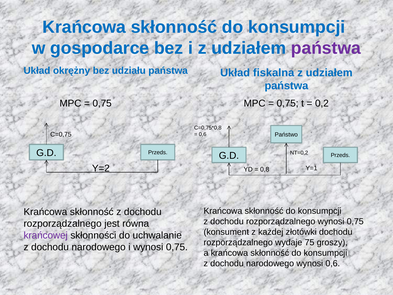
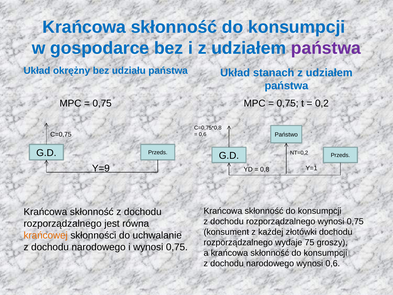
fiskalna: fiskalna -> stanach
Y=2: Y=2 -> Y=9
krańcowej colour: purple -> orange
